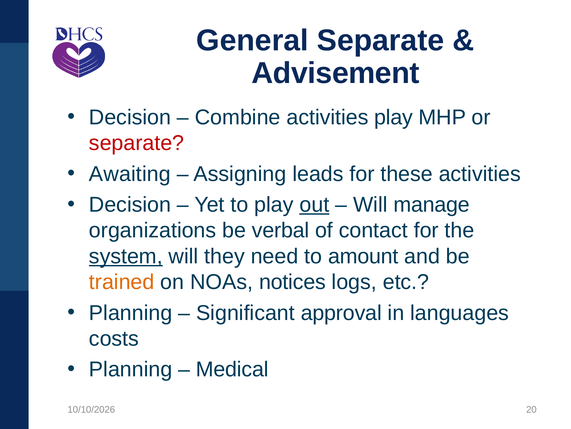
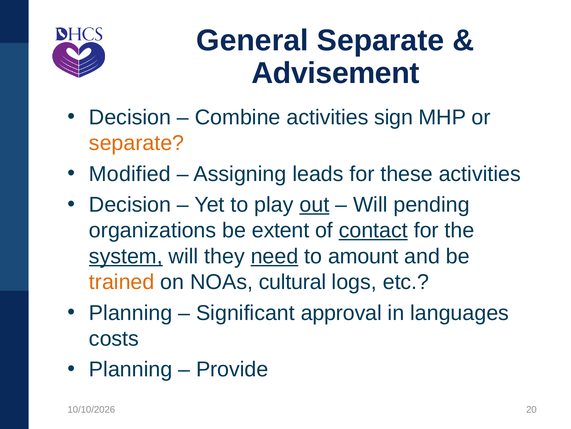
activities play: play -> sign
separate at (137, 143) colour: red -> orange
Awaiting: Awaiting -> Modified
manage: manage -> pending
verbal: verbal -> extent
contact underline: none -> present
need underline: none -> present
notices: notices -> cultural
Medical: Medical -> Provide
